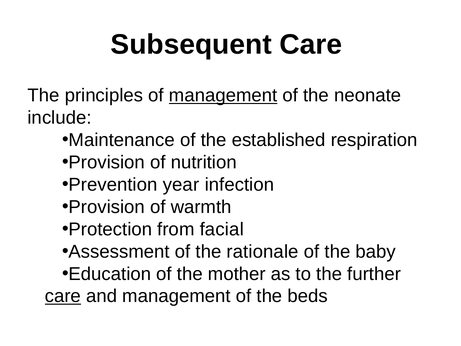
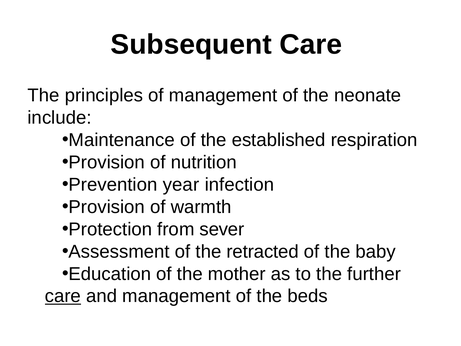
management at (223, 95) underline: present -> none
facial: facial -> sever
rationale: rationale -> retracted
